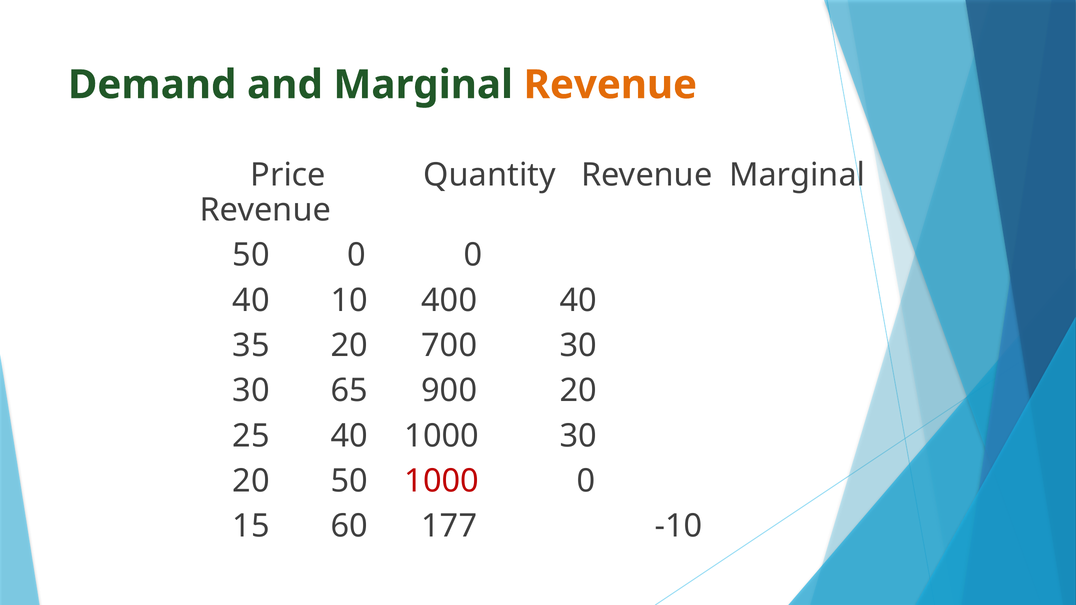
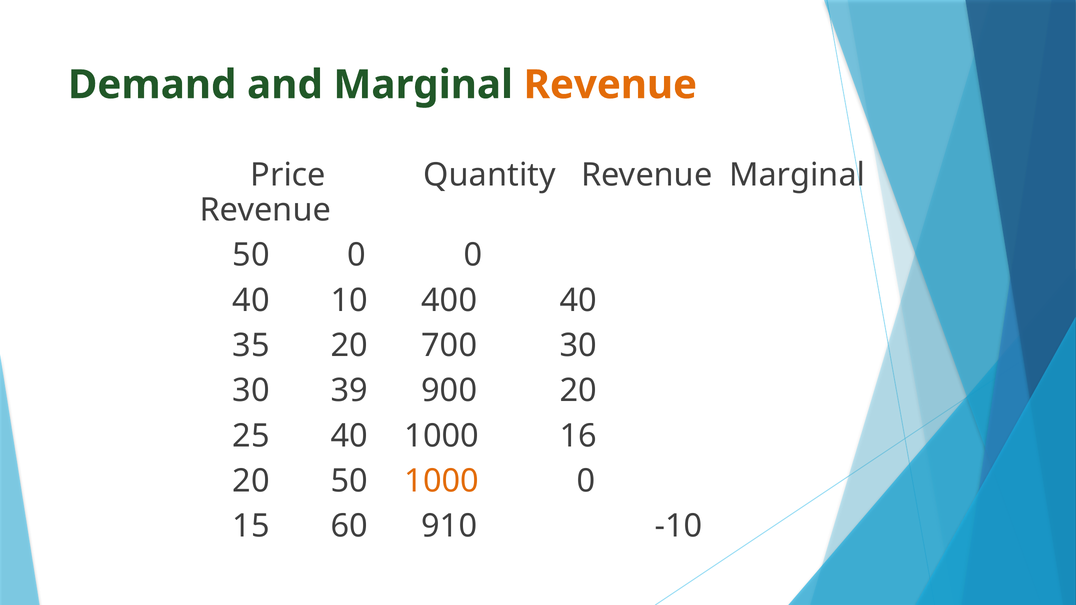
65: 65 -> 39
1000 30: 30 -> 16
1000 at (442, 481) colour: red -> orange
177: 177 -> 910
